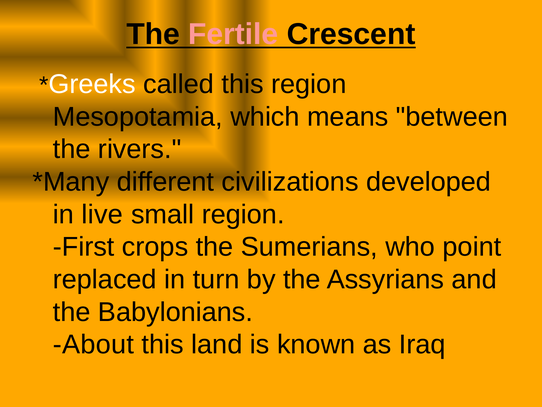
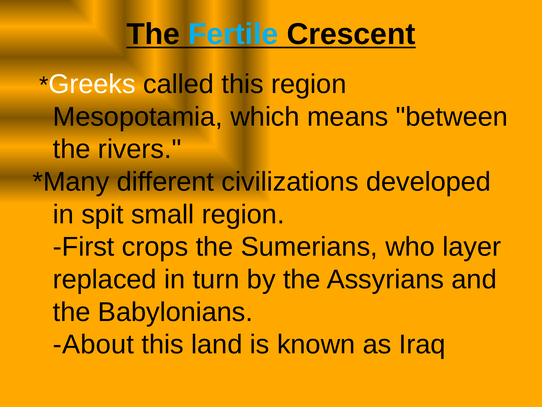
Fertile colour: pink -> light blue
live: live -> spit
point: point -> layer
